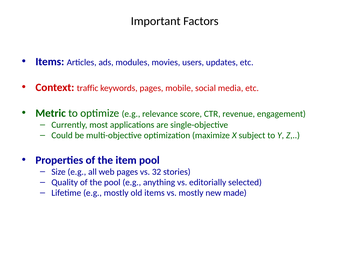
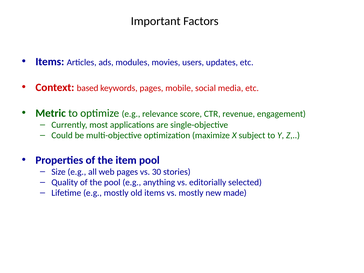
traffic: traffic -> based
32: 32 -> 30
